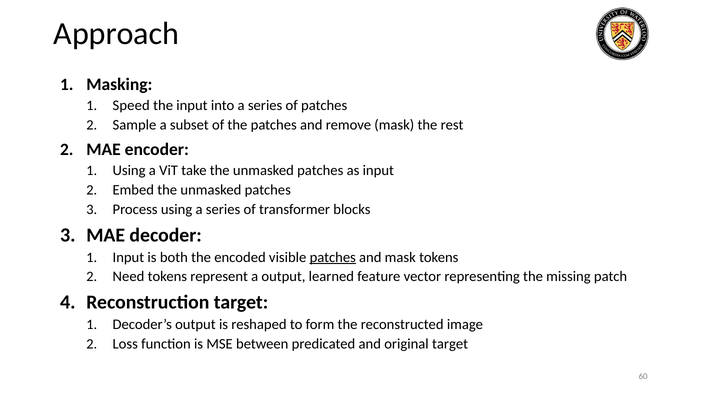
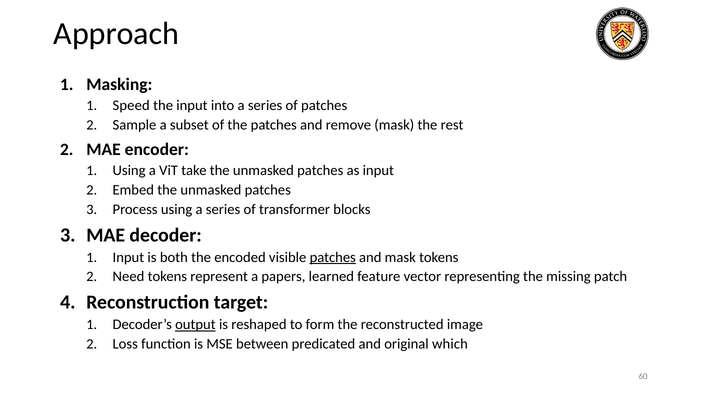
a output: output -> papers
output at (195, 325) underline: none -> present
original target: target -> which
